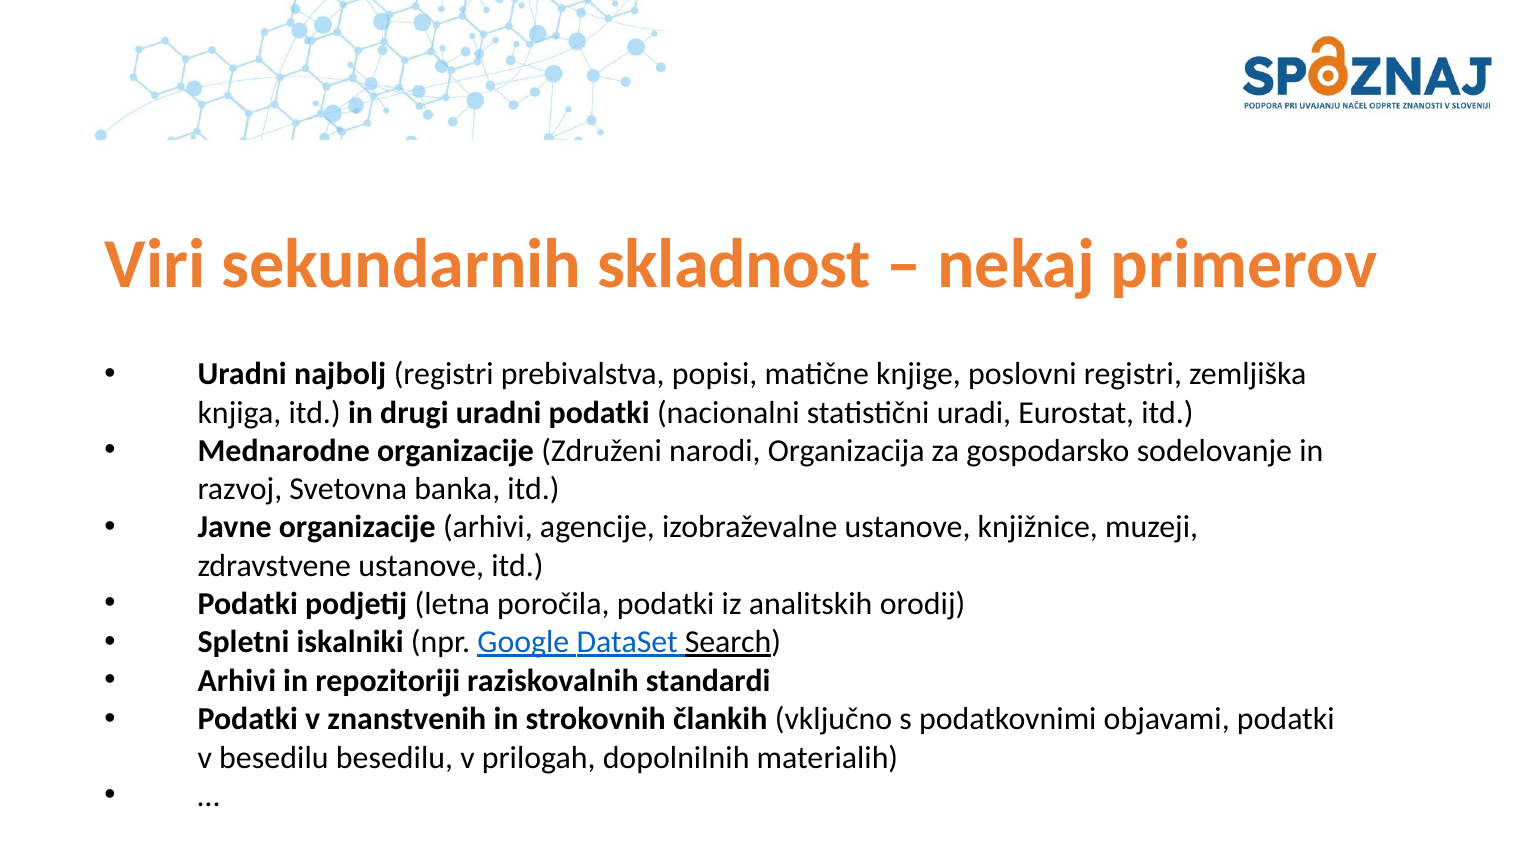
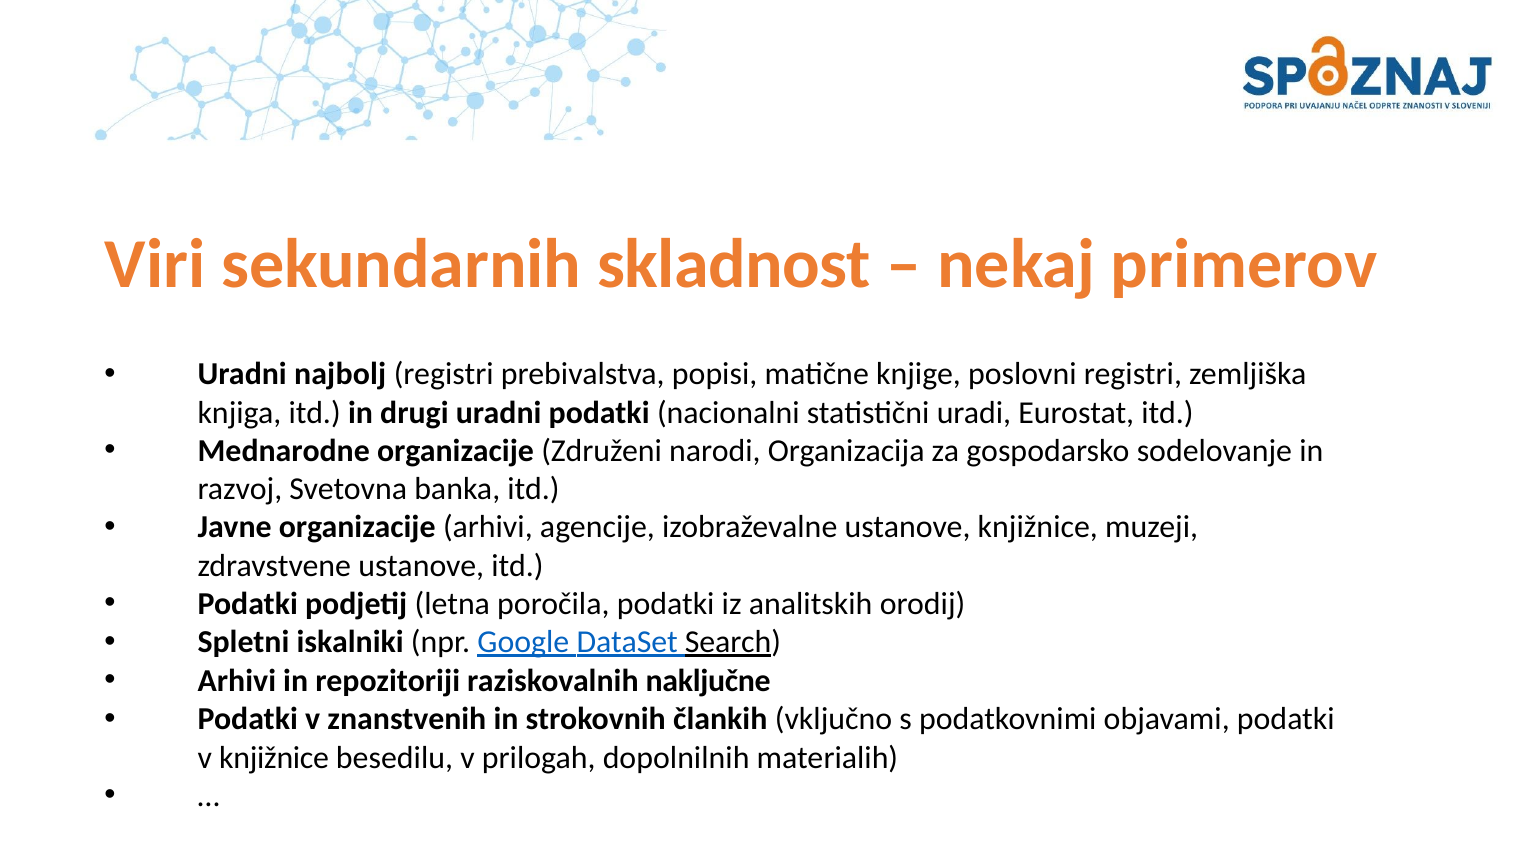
standardi: standardi -> naključne
v besedilu: besedilu -> knjižnice
